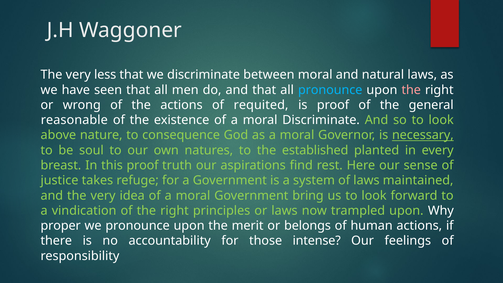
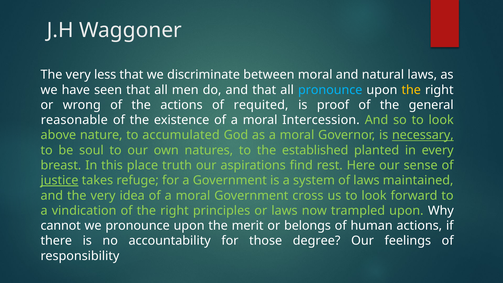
the at (411, 90) colour: pink -> yellow
moral Discriminate: Discriminate -> Intercession
consequence: consequence -> accumulated
this proof: proof -> place
justice underline: none -> present
bring: bring -> cross
proper: proper -> cannot
intense: intense -> degree
